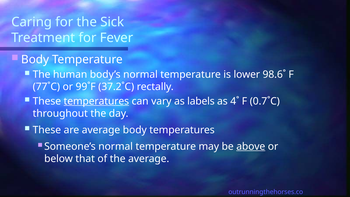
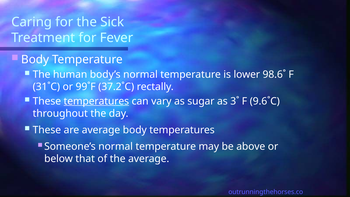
77˚C: 77˚C -> 31˚C
labels: labels -> sugar
4˚: 4˚ -> 3˚
0.7˚C: 0.7˚C -> 9.6˚C
above underline: present -> none
